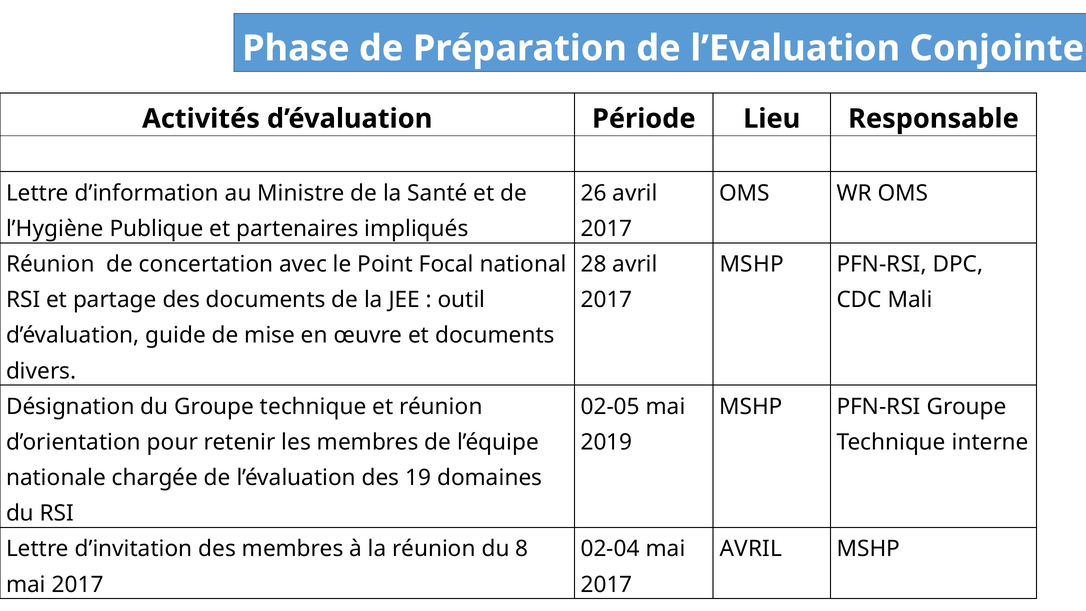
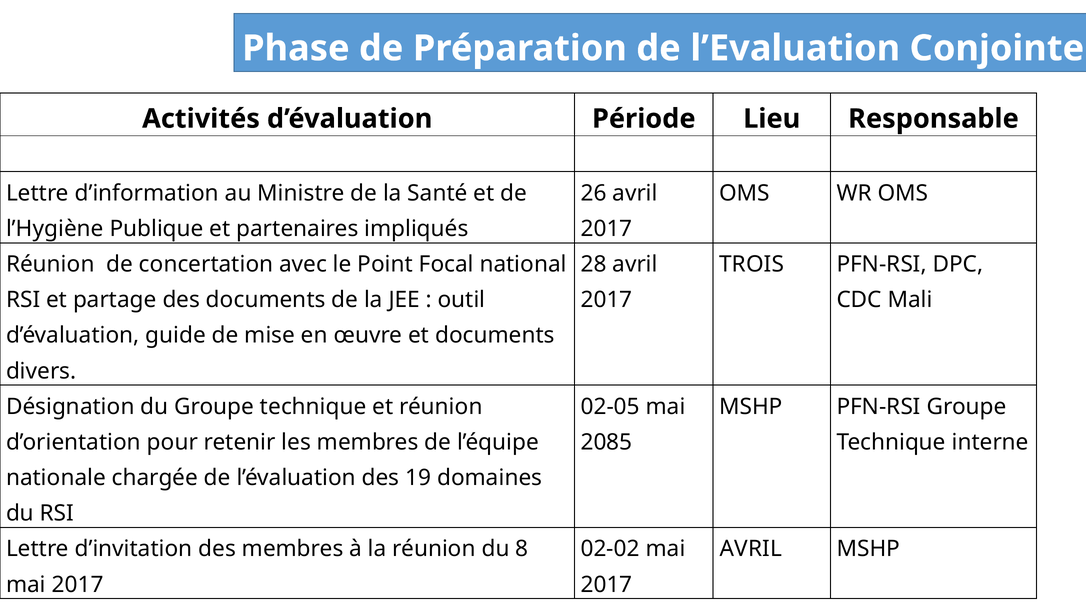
MSHP at (752, 264): MSHP -> TROIS
2019: 2019 -> 2085
02-04: 02-04 -> 02-02
